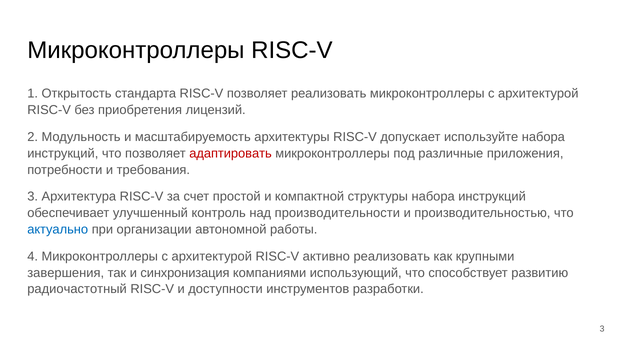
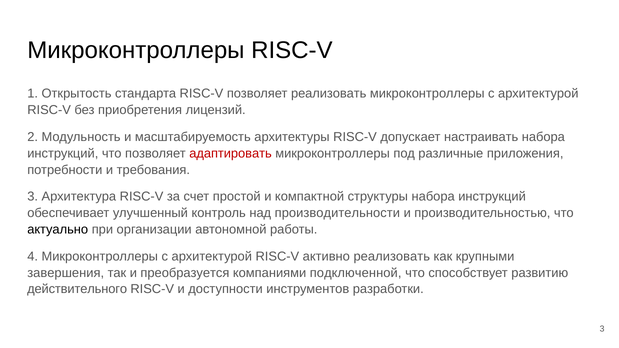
используйте: используйте -> настраивать
актуально colour: blue -> black
синхронизация: синхронизация -> преобразуется
использующий: использующий -> подключенной
радиочастотный: радиочастотный -> действительного
